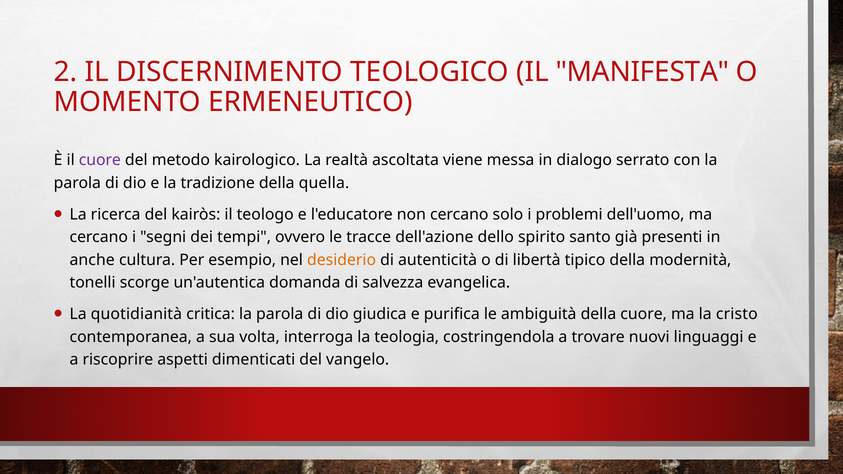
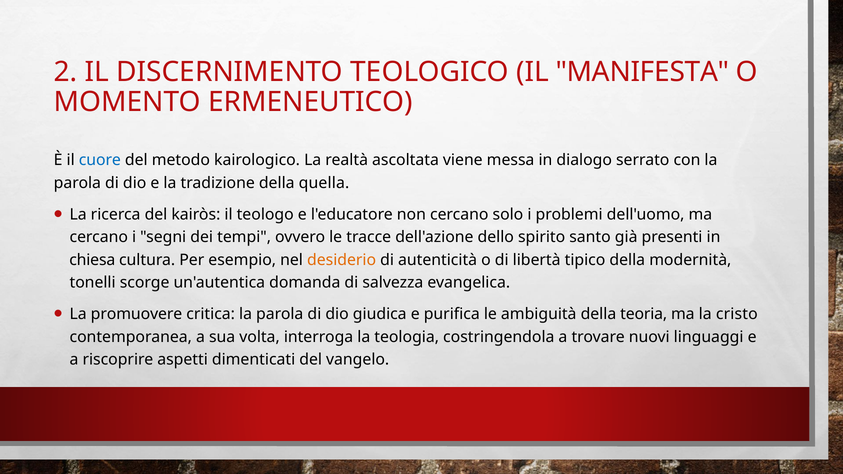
cuore at (100, 160) colour: purple -> blue
anche: anche -> chiesa
quotidianità: quotidianità -> promuovere
della cuore: cuore -> teoria
